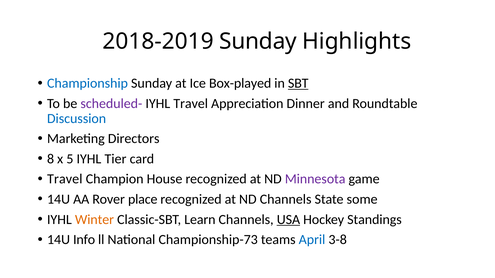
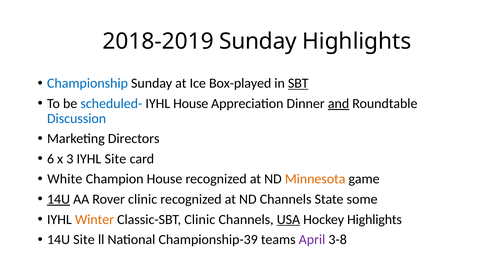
scheduled- colour: purple -> blue
IYHL Travel: Travel -> House
and underline: none -> present
8: 8 -> 6
5: 5 -> 3
IYHL Tier: Tier -> Site
Travel at (65, 179): Travel -> White
Minnesota colour: purple -> orange
14U at (59, 200) underline: none -> present
Rover place: place -> clinic
Classic-SBT Learn: Learn -> Clinic
Hockey Standings: Standings -> Highlights
14U Info: Info -> Site
Championship-73: Championship-73 -> Championship-39
April colour: blue -> purple
